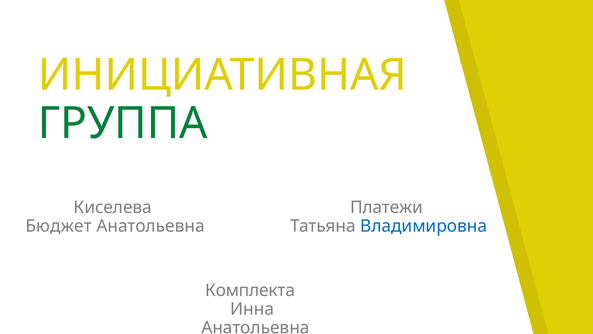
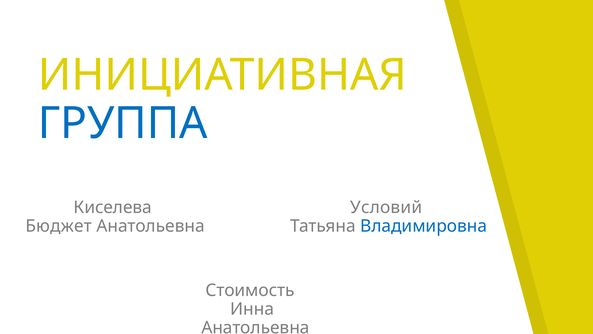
ГРУППА colour: green -> blue
Платежи: Платежи -> Условий
Комплекта: Комплекта -> Стоимость
